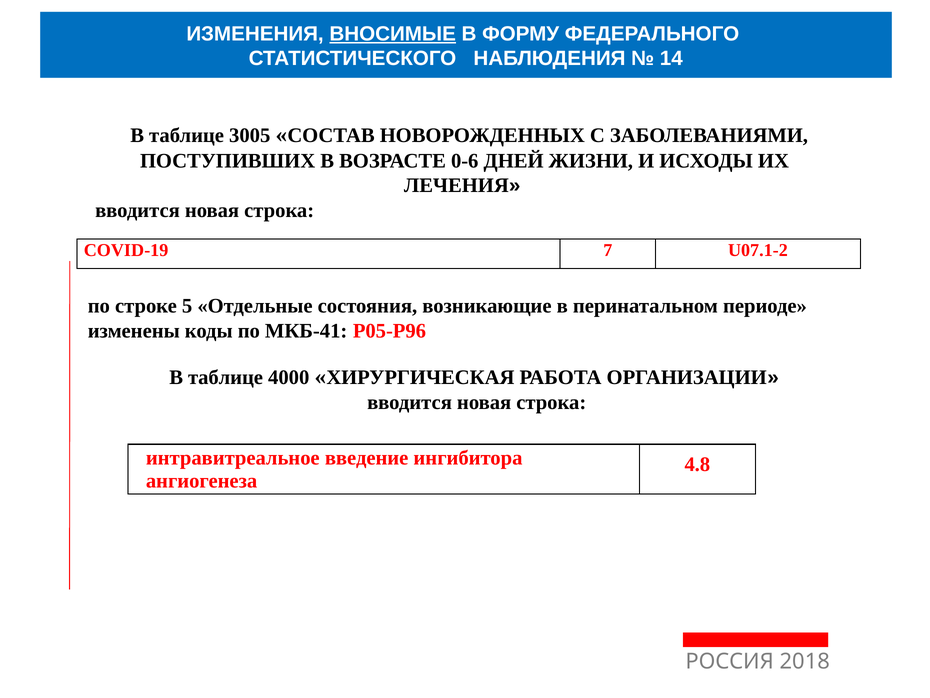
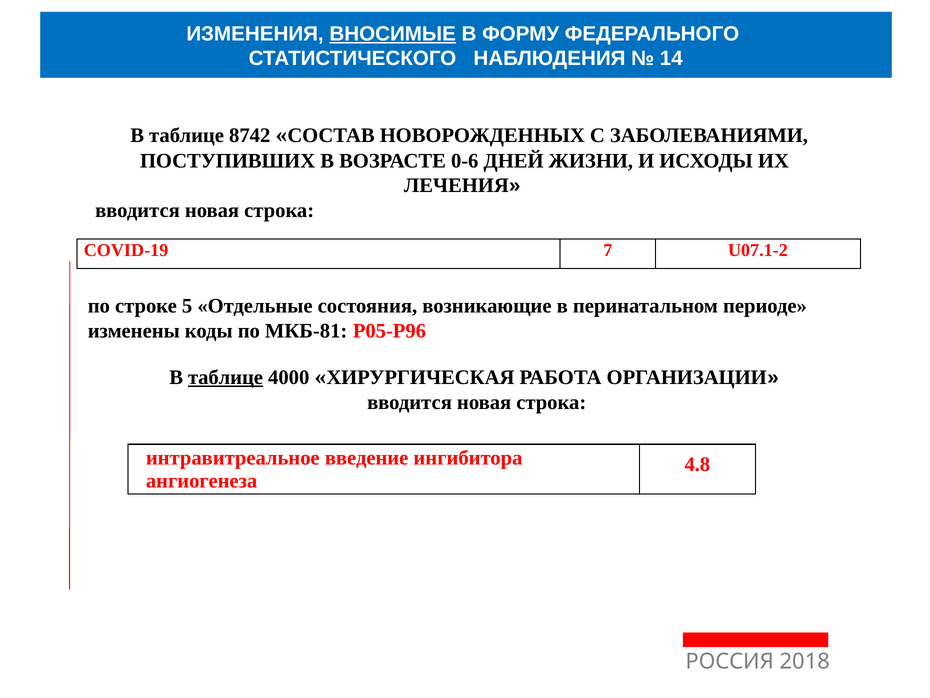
3005: 3005 -> 8742
МКБ-41: МКБ-41 -> МКБ-81
таблице at (226, 377) underline: none -> present
